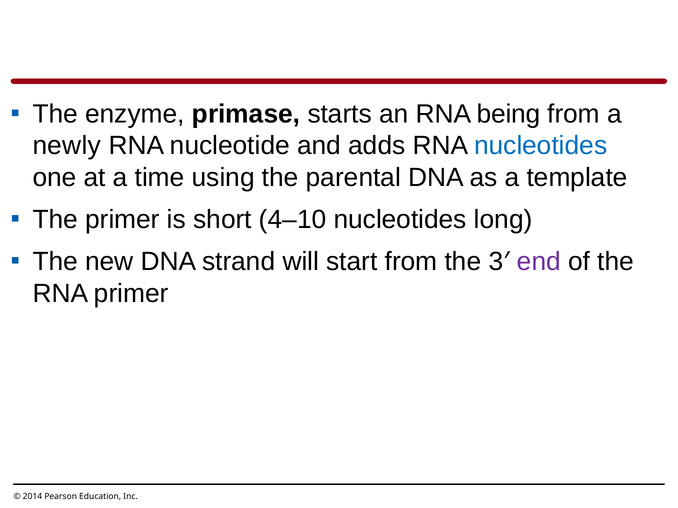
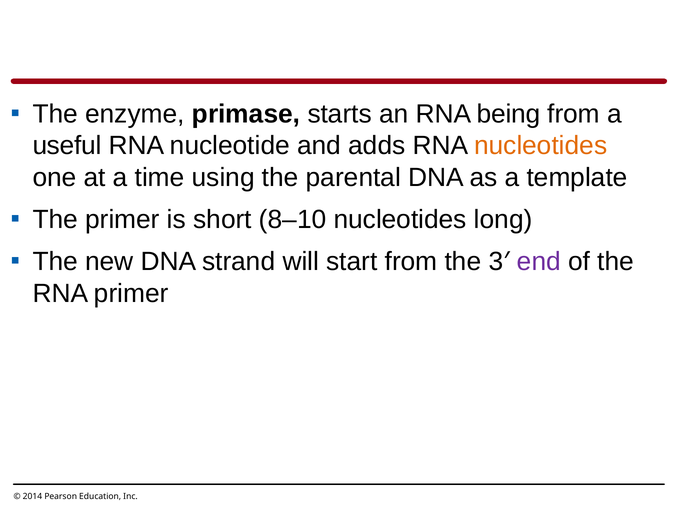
newly: newly -> useful
nucleotides at (541, 146) colour: blue -> orange
4–10: 4–10 -> 8–10
